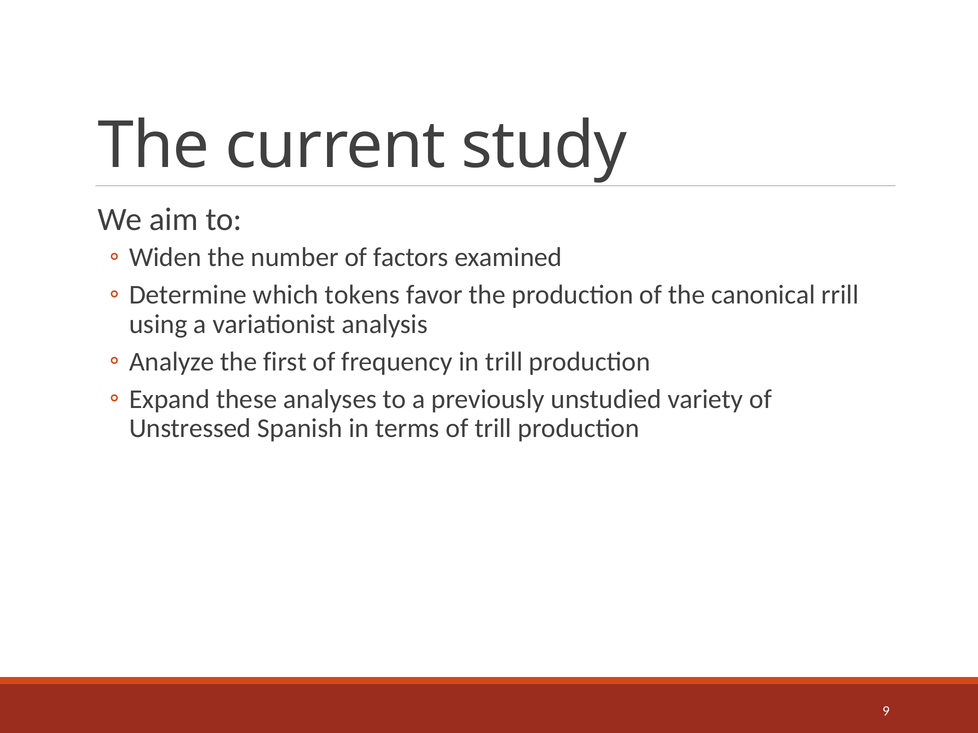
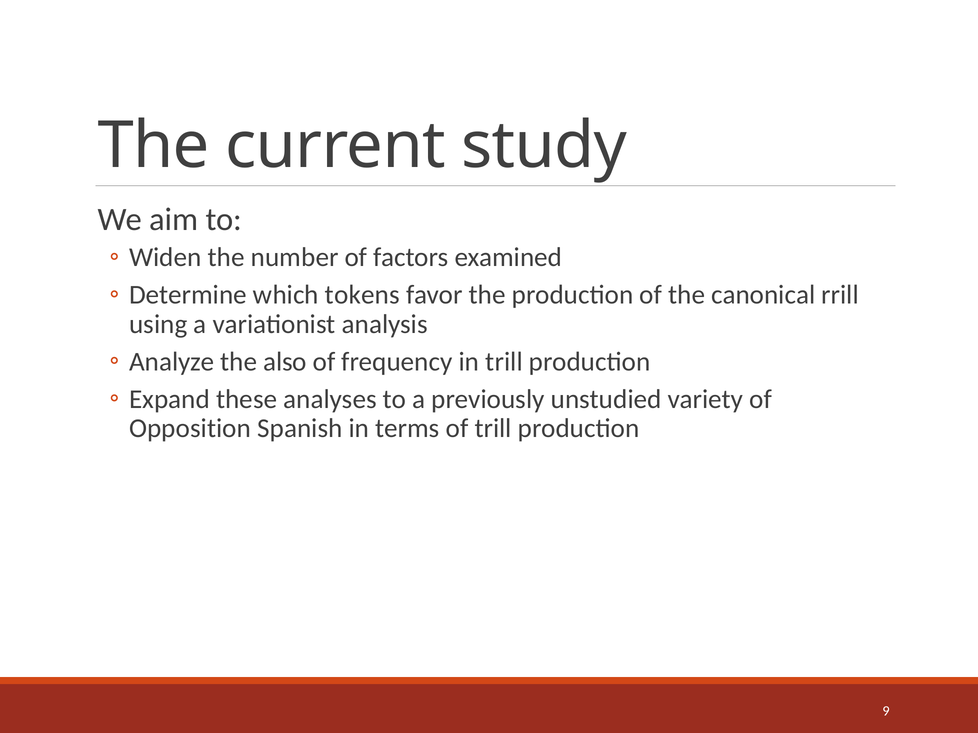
first: first -> also
Unstressed: Unstressed -> Opposition
